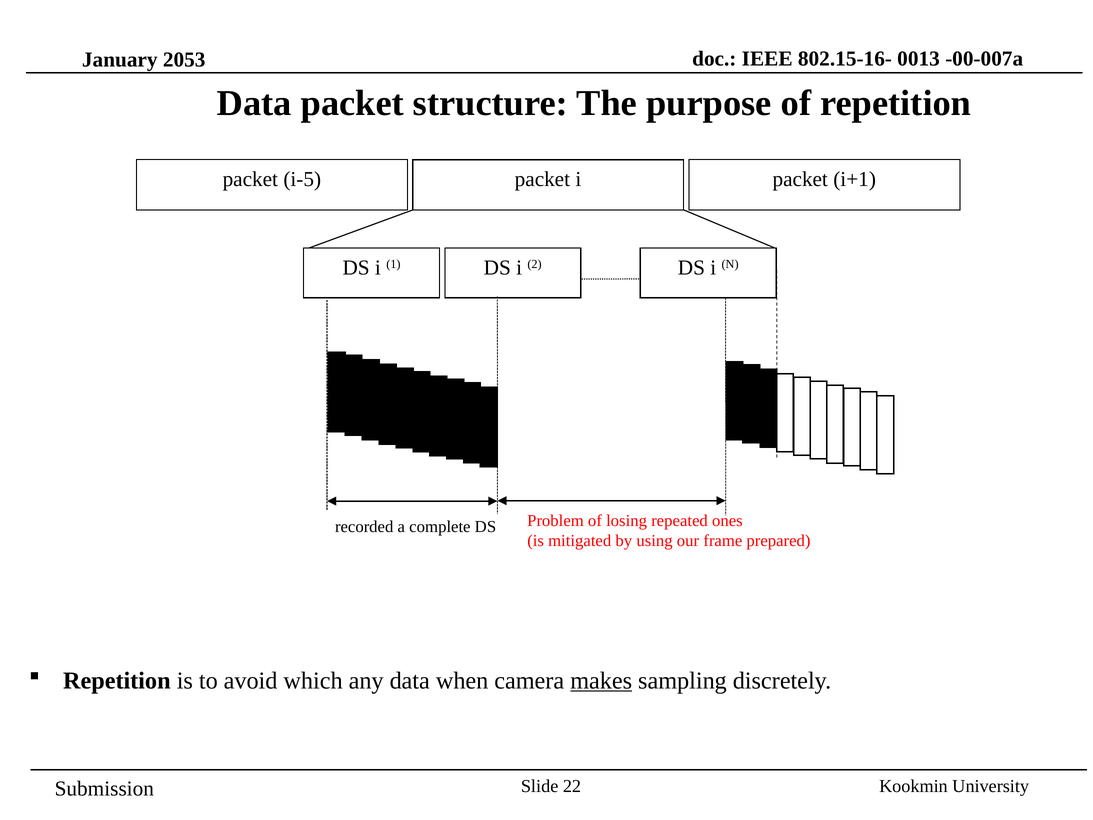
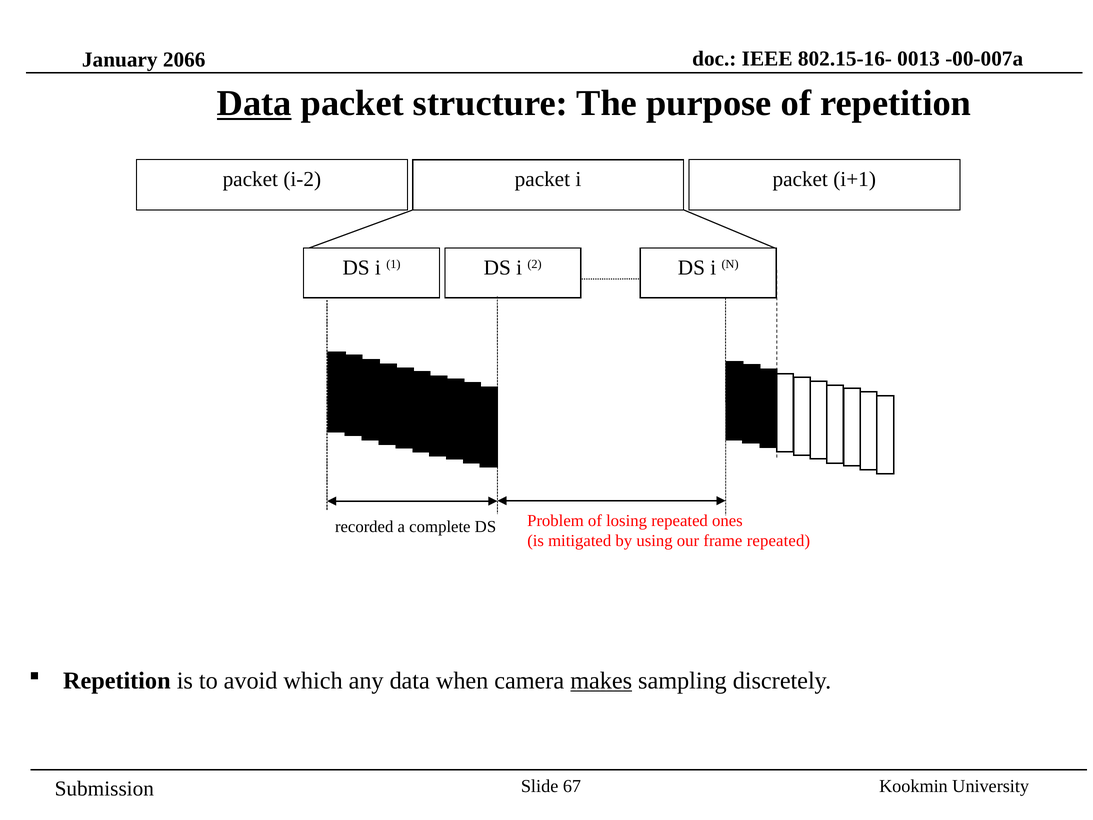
2053: 2053 -> 2066
Data at (254, 103) underline: none -> present
i-5: i-5 -> i-2
frame prepared: prepared -> repeated
22: 22 -> 67
